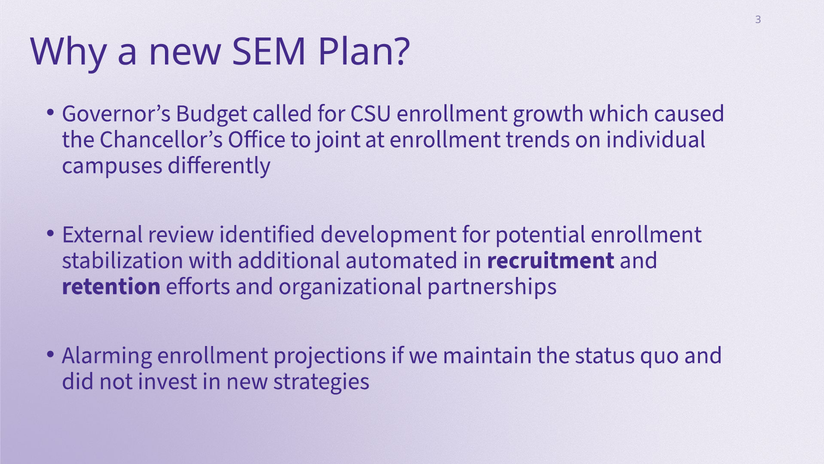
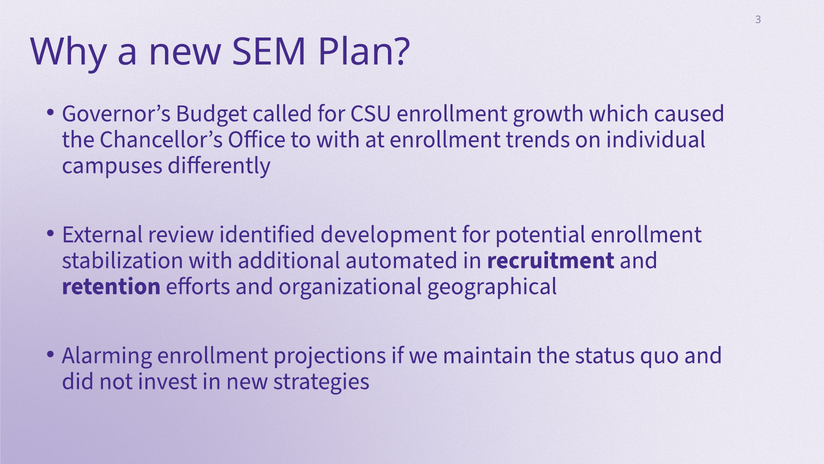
to joint: joint -> with
partnerships: partnerships -> geographical
